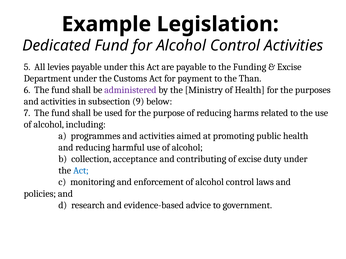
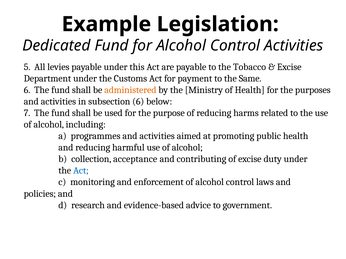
Funding: Funding -> Tobacco
Than: Than -> Same
administered colour: purple -> orange
subsection 9: 9 -> 6
